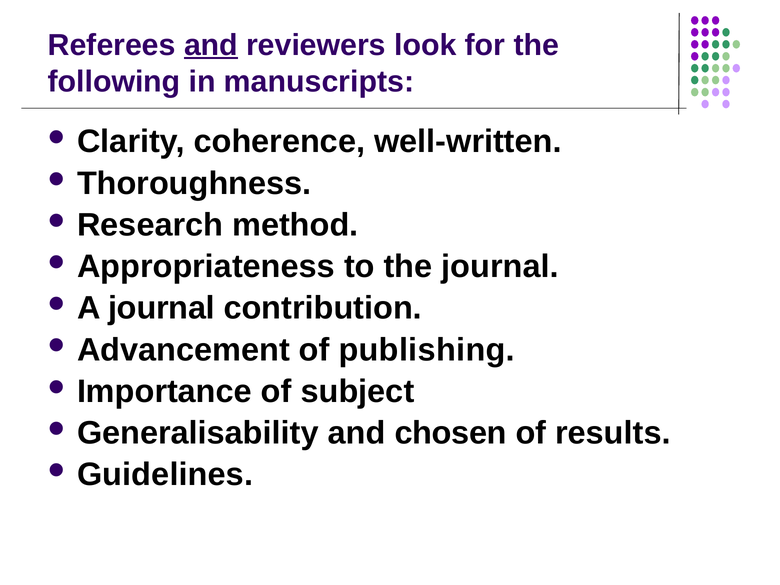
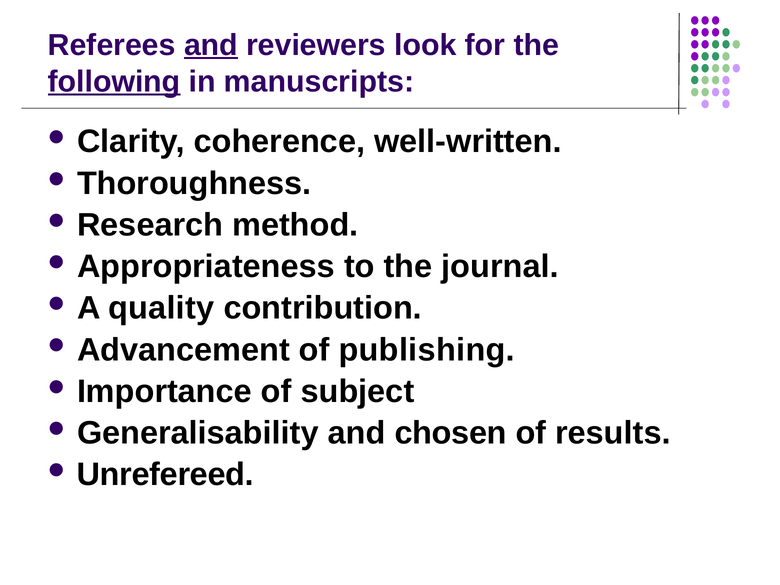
following underline: none -> present
A journal: journal -> quality
Guidelines: Guidelines -> Unrefereed
